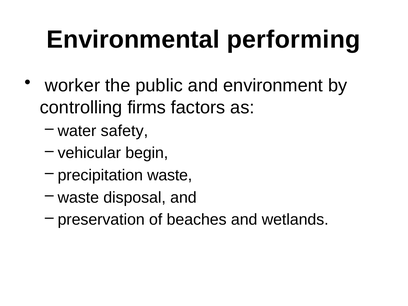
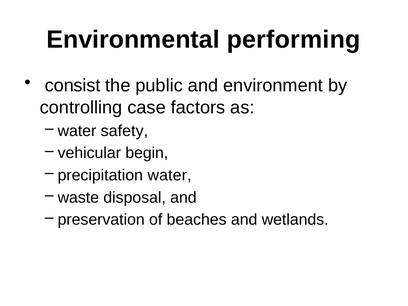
worker: worker -> consist
firms: firms -> case
precipitation waste: waste -> water
